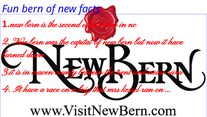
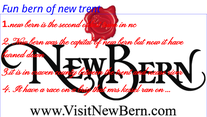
new facts: facts -> trent
